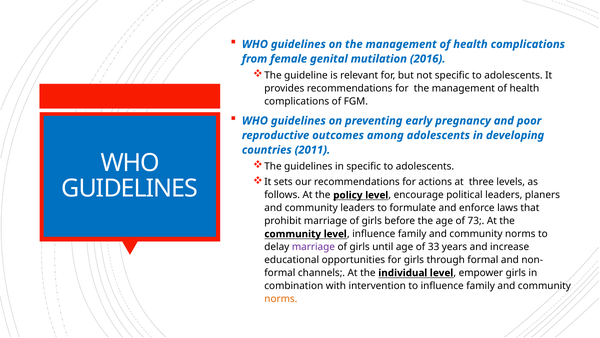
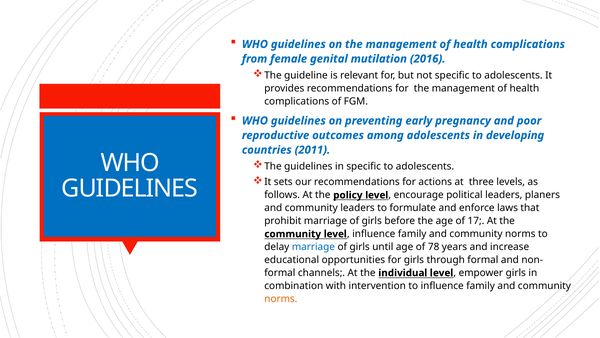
73: 73 -> 17
marriage at (313, 247) colour: purple -> blue
33: 33 -> 78
